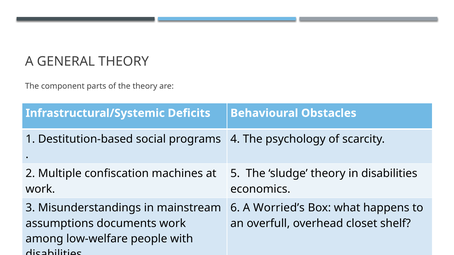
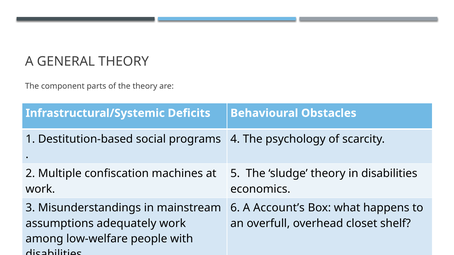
Worried’s: Worried’s -> Account’s
documents: documents -> adequately
